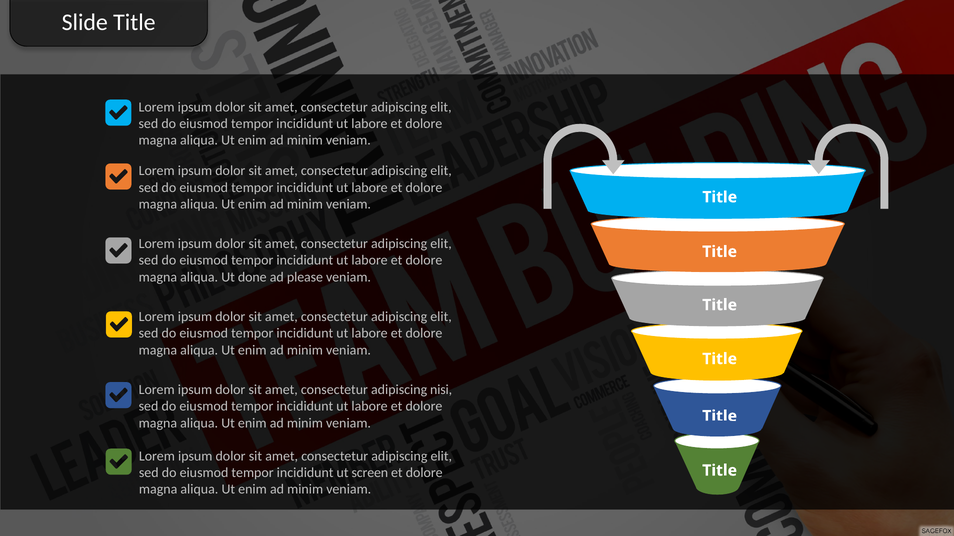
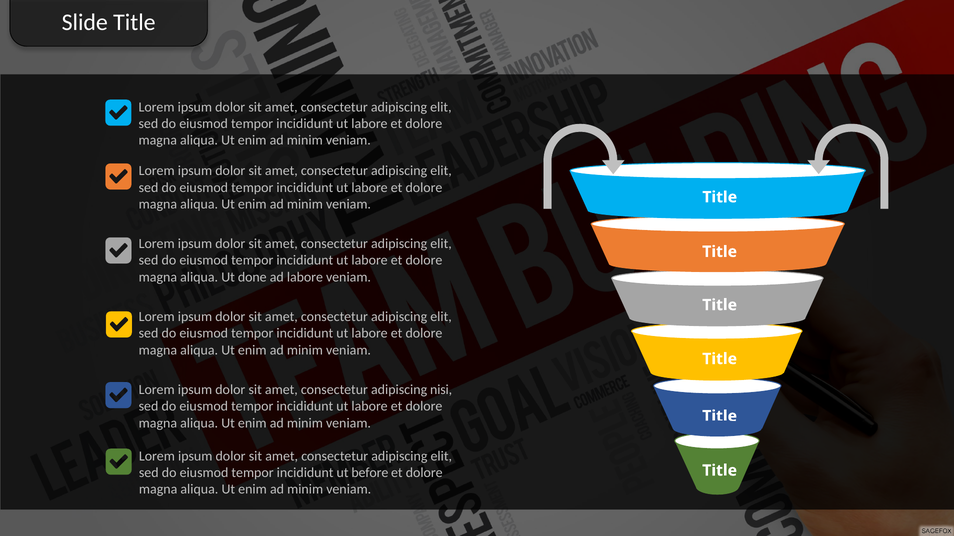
ad please: please -> labore
screen: screen -> before
